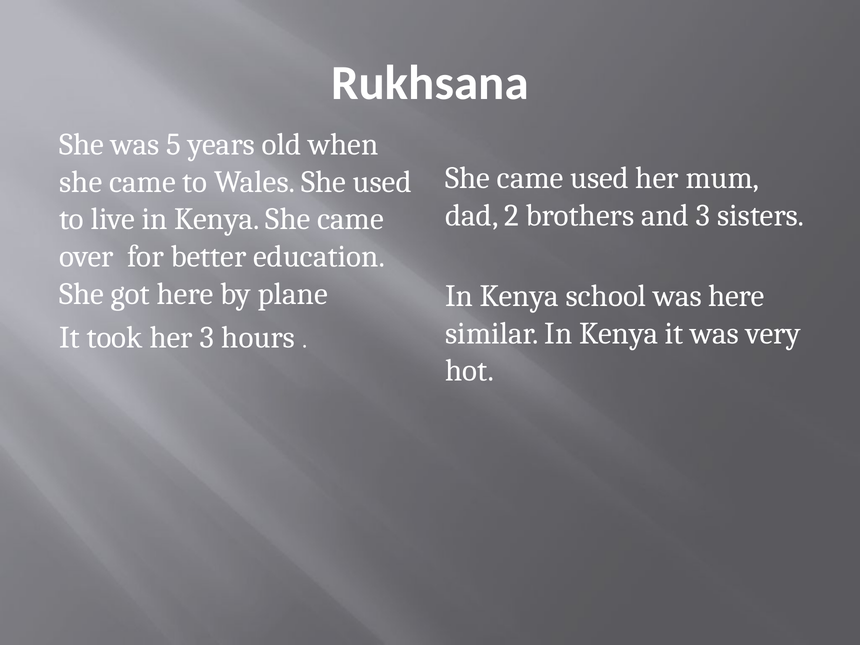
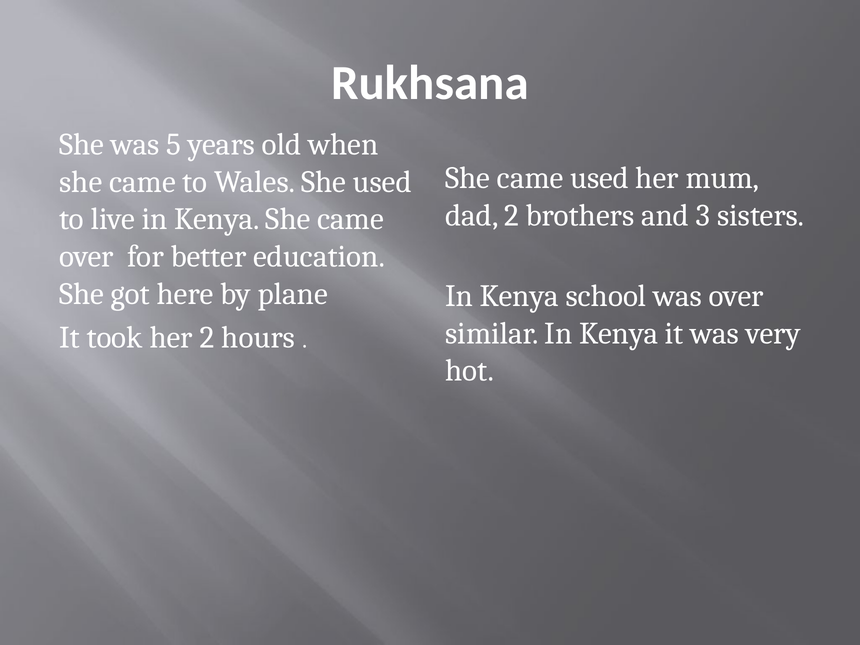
was here: here -> over
her 3: 3 -> 2
